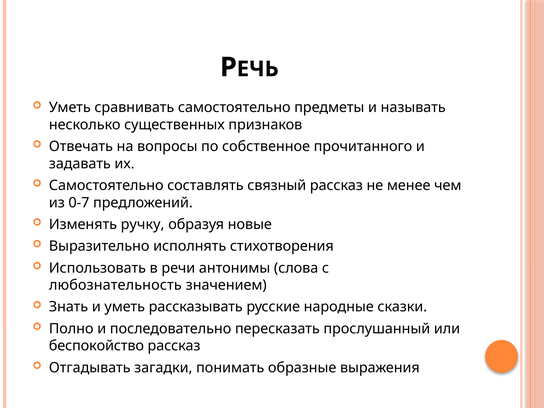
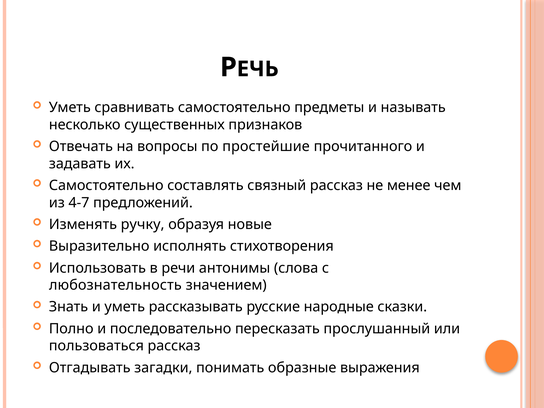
собственное: собственное -> простейшие
0-7: 0-7 -> 4-7
беспокойство: беспокойство -> пользоваться
